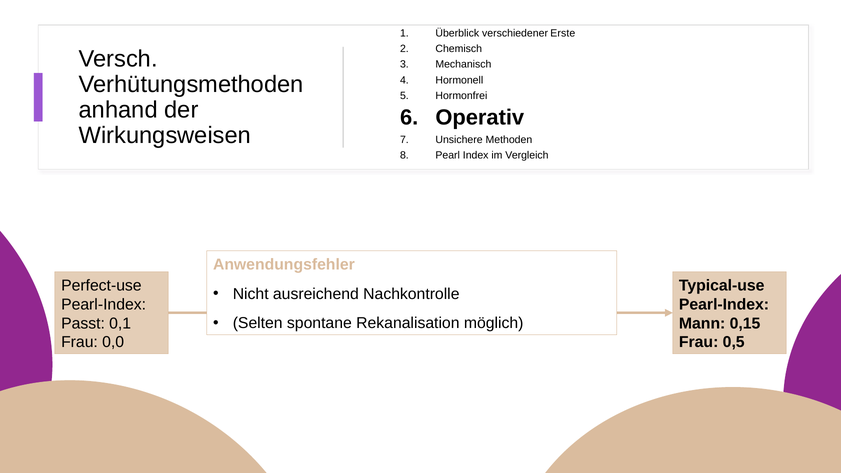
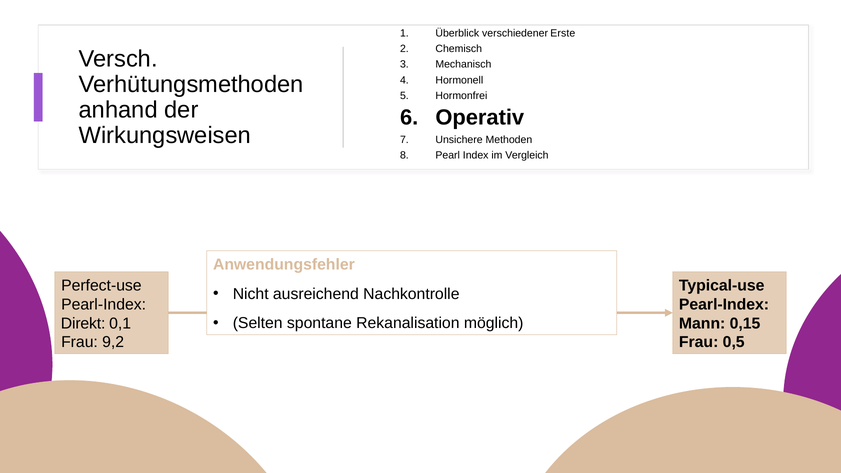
Passt: Passt -> Direkt
0,0: 0,0 -> 9,2
